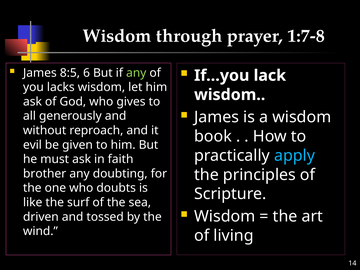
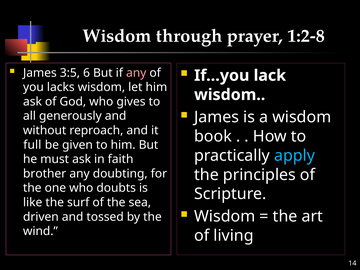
1:7-8: 1:7-8 -> 1:2-8
8:5: 8:5 -> 3:5
any at (136, 73) colour: light green -> pink
evil: evil -> full
